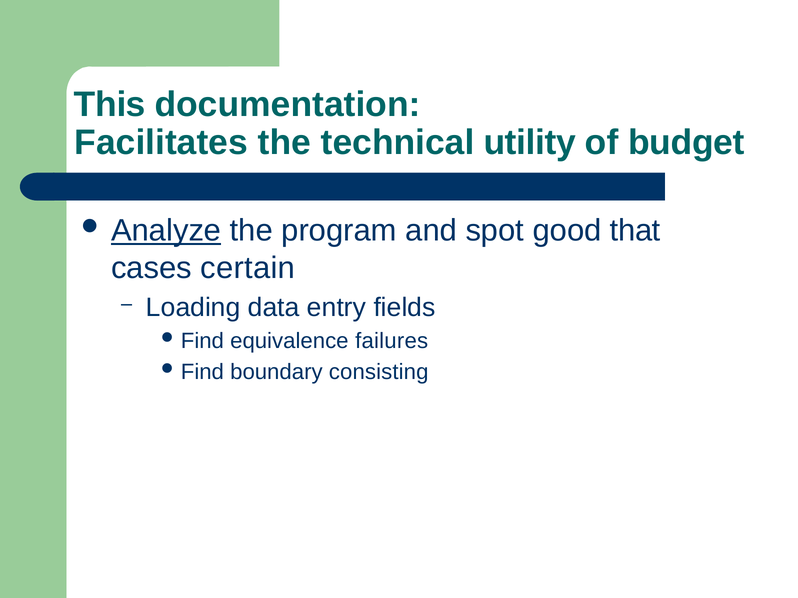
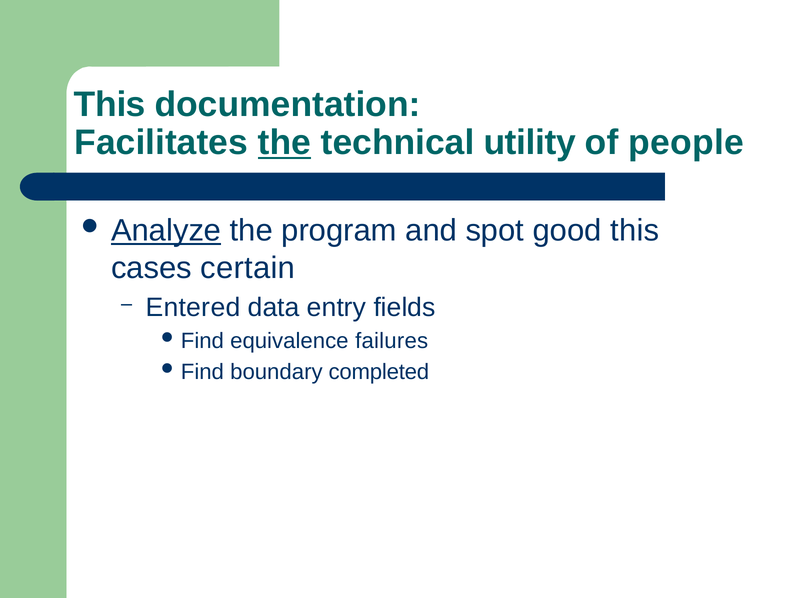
the at (284, 143) underline: none -> present
budget: budget -> people
good that: that -> this
Loading: Loading -> Entered
consisting: consisting -> completed
